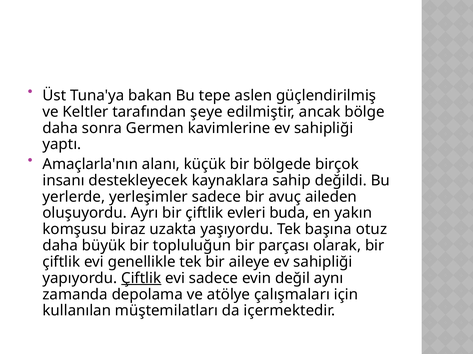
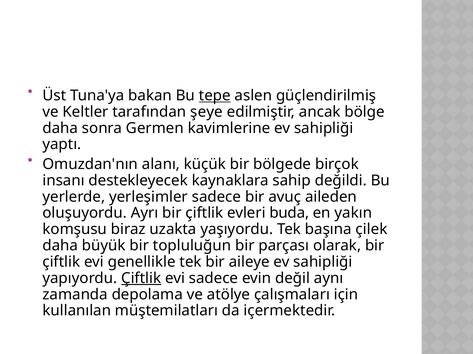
tepe underline: none -> present
Amaçlarla'nın: Amaçlarla'nın -> Omuzdan'nın
otuz: otuz -> çilek
